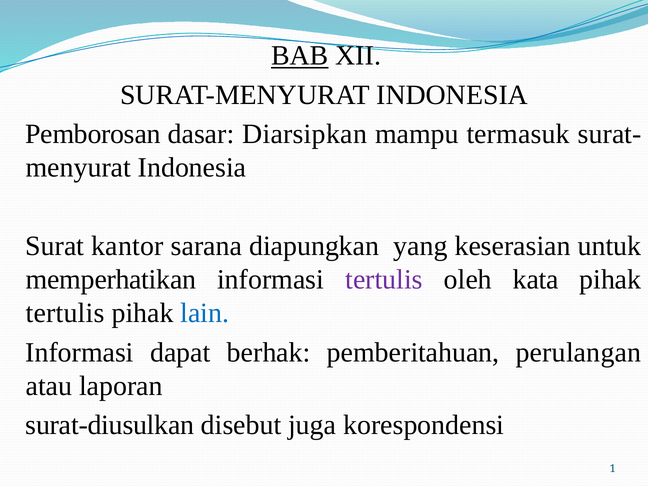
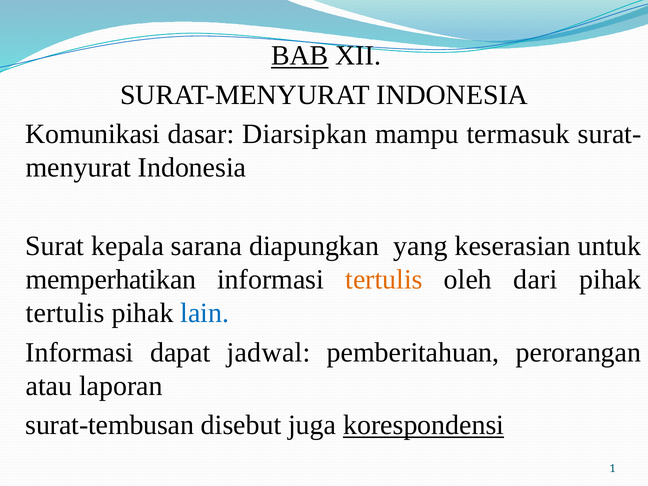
Pemborosan: Pemborosan -> Komunikasi
kantor: kantor -> kepala
tertulis at (384, 280) colour: purple -> orange
kata: kata -> dari
berhak: berhak -> jadwal
perulangan: perulangan -> perorangan
surat-diusulkan: surat-diusulkan -> surat-tembusan
korespondensi underline: none -> present
